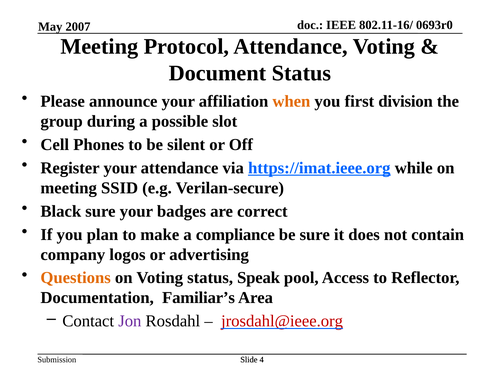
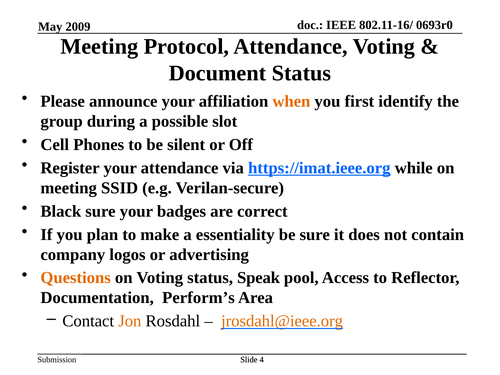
2007: 2007 -> 2009
division: division -> identify
compliance: compliance -> essentiality
Familiar’s: Familiar’s -> Perform’s
Jon colour: purple -> orange
jrosdahl@ieee.org colour: red -> orange
